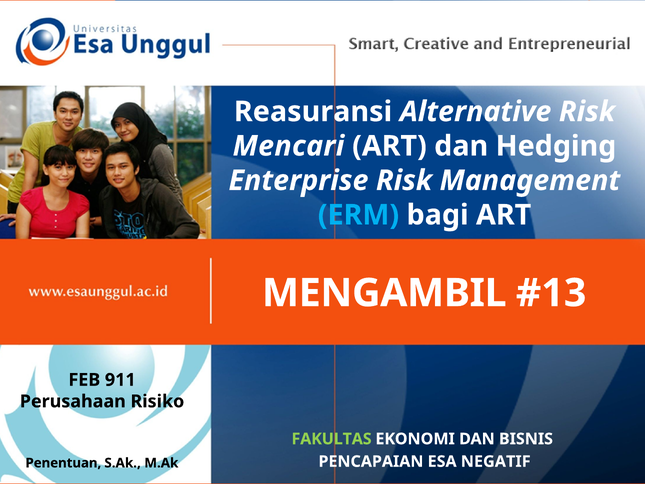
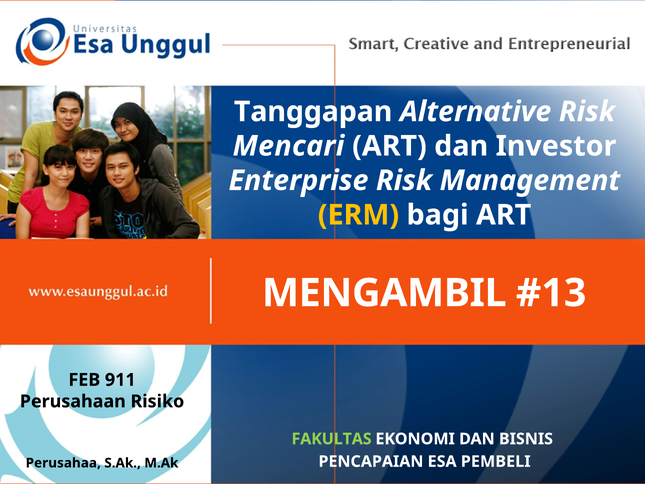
Reasuransi: Reasuransi -> Tanggapan
Hedging: Hedging -> Investor
ERM colour: light blue -> yellow
NEGATIF: NEGATIF -> PEMBELI
Penentuan: Penentuan -> Perusahaa
